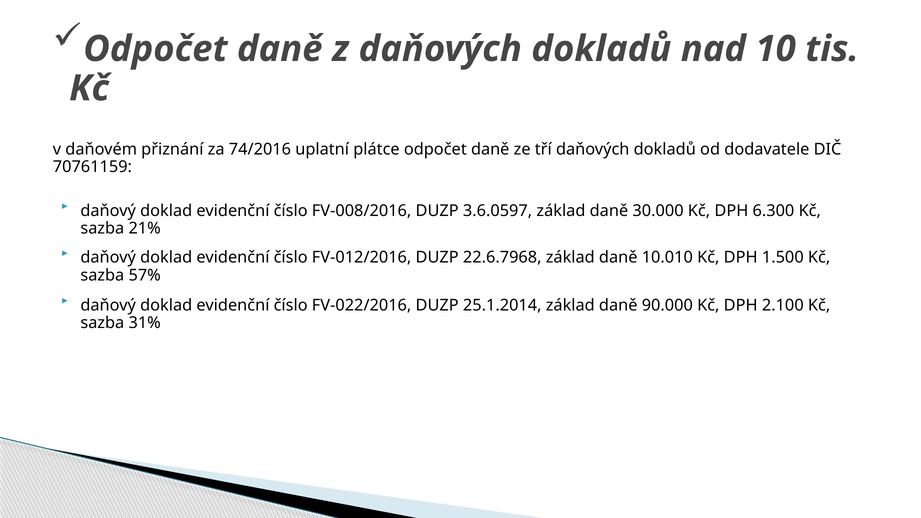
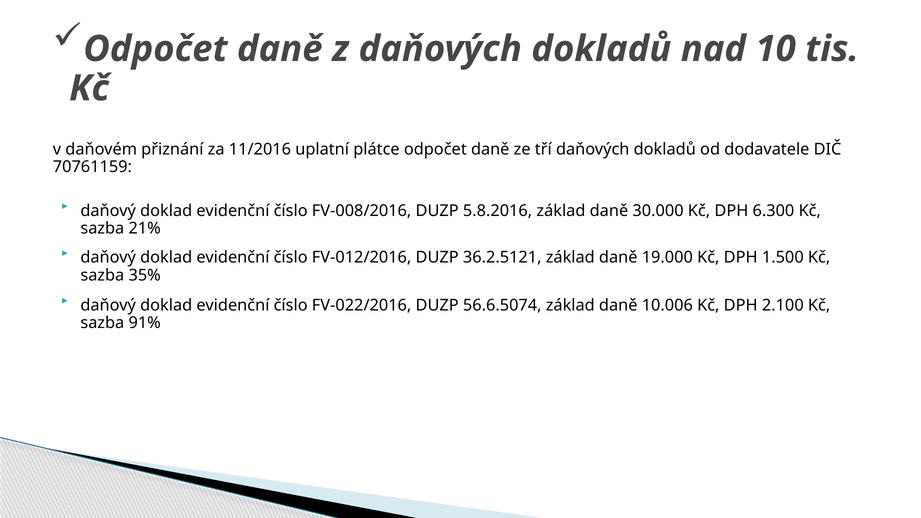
74/2016: 74/2016 -> 11/2016
3.6.0597: 3.6.0597 -> 5.8.2016
22.6.7968: 22.6.7968 -> 36.2.5121
10.010: 10.010 -> 19.000
57%: 57% -> 35%
25.1.2014: 25.1.2014 -> 56.6.5074
90.000: 90.000 -> 10.006
31%: 31% -> 91%
